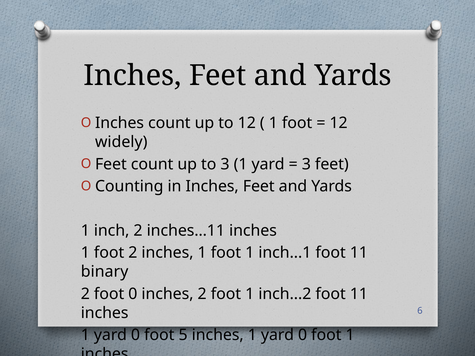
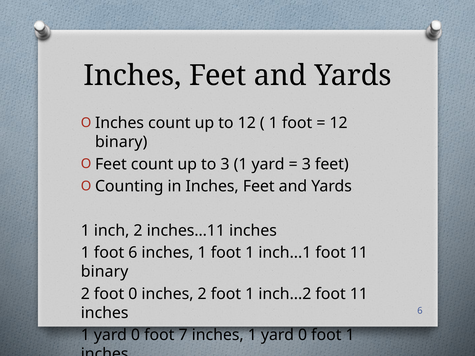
widely at (121, 142): widely -> binary
foot 2: 2 -> 6
5: 5 -> 7
